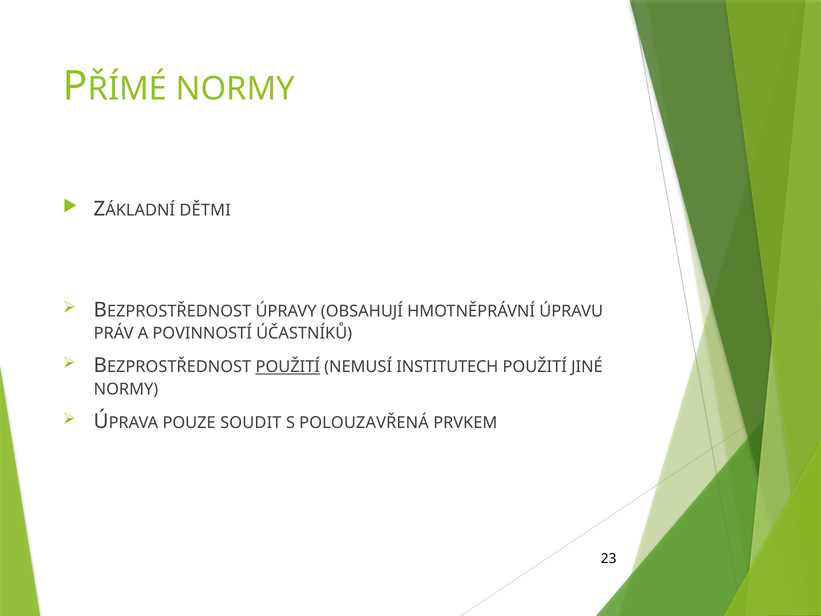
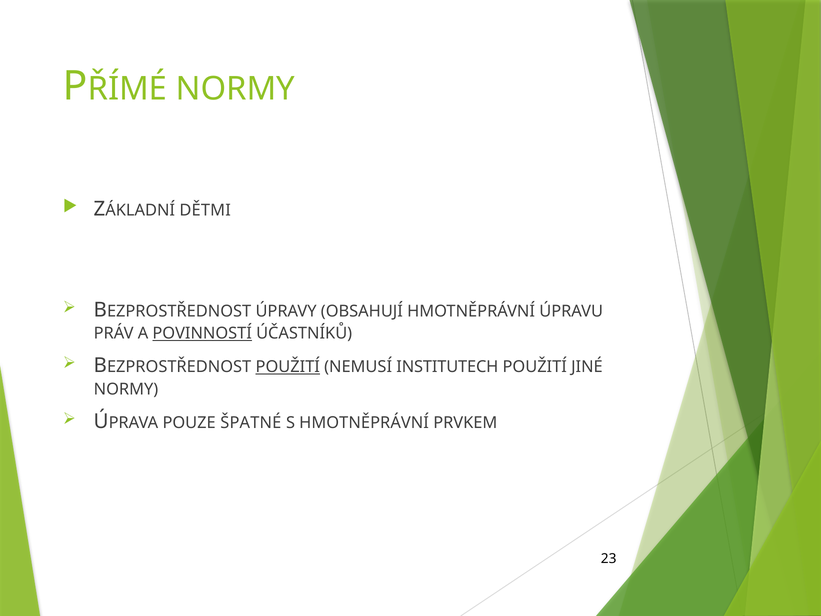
POVINNOSTÍ underline: none -> present
SOUDIT: SOUDIT -> ŠPATNÉ
S POLOUZAVŘENÁ: POLOUZAVŘENÁ -> HMOTNĚPRÁVNÍ
